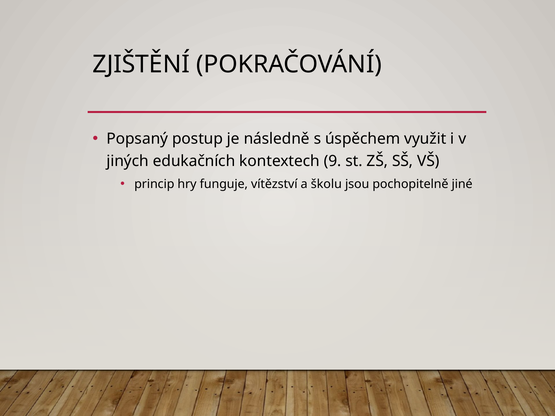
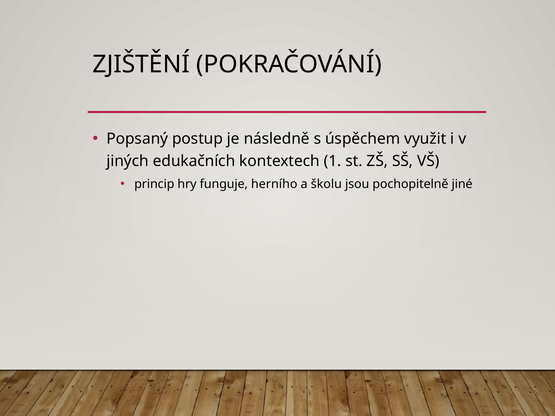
9: 9 -> 1
vítězství: vítězství -> herního
